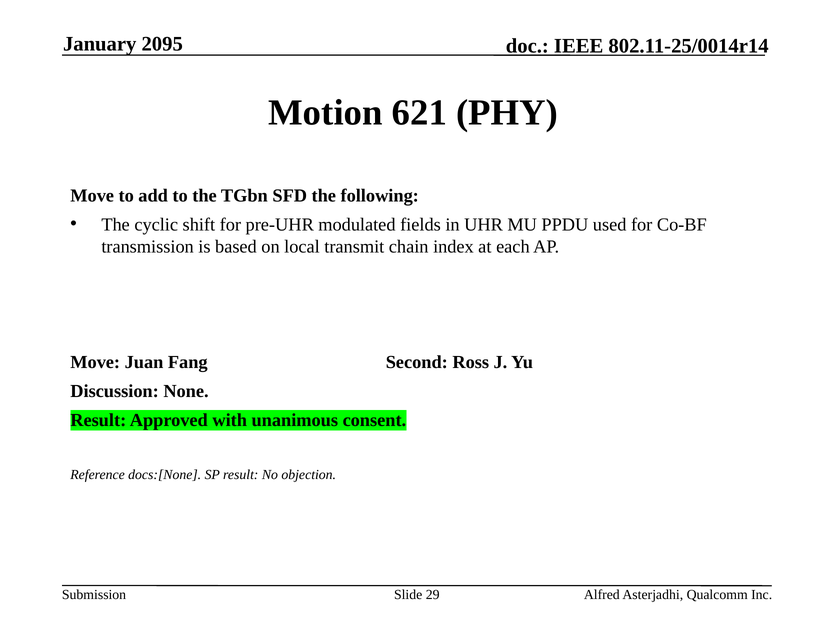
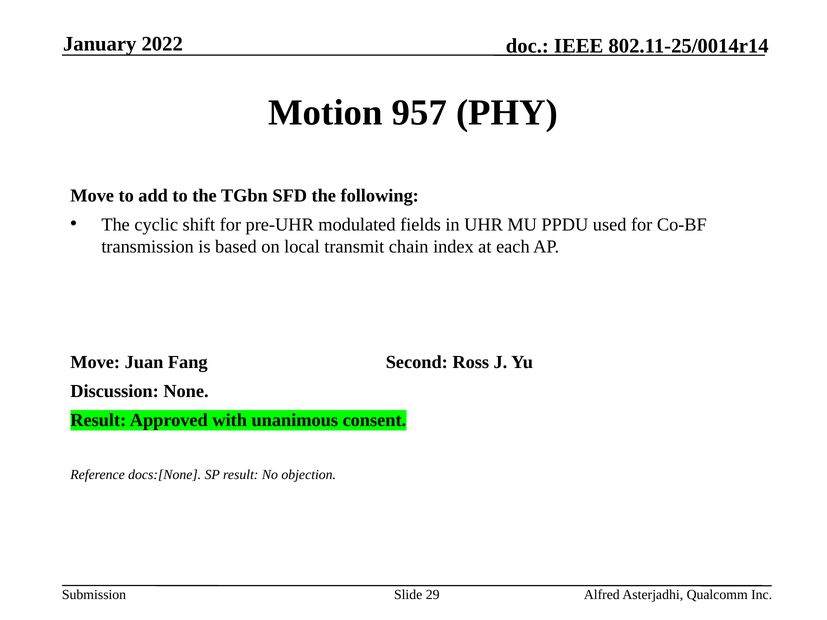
2095: 2095 -> 2022
621: 621 -> 957
